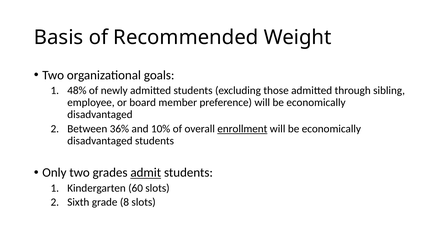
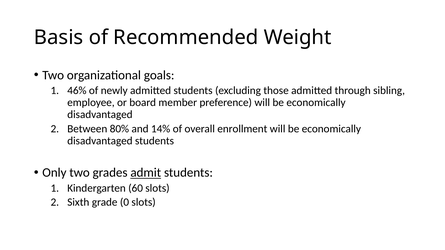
48%: 48% -> 46%
36%: 36% -> 80%
10%: 10% -> 14%
enrollment underline: present -> none
8: 8 -> 0
